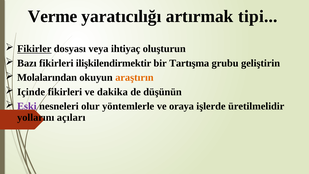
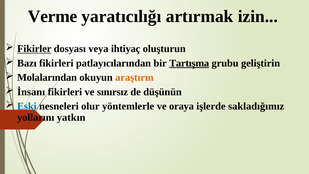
tipi: tipi -> izin
ilişkilendirmektir: ilişkilendirmektir -> patlayıcılarından
Tartışma underline: none -> present
Içinde: Içinde -> İnsanı
dakika: dakika -> sınırsız
Eski colour: purple -> blue
üretilmelidir: üretilmelidir -> sakladığımız
açıları: açıları -> yatkın
